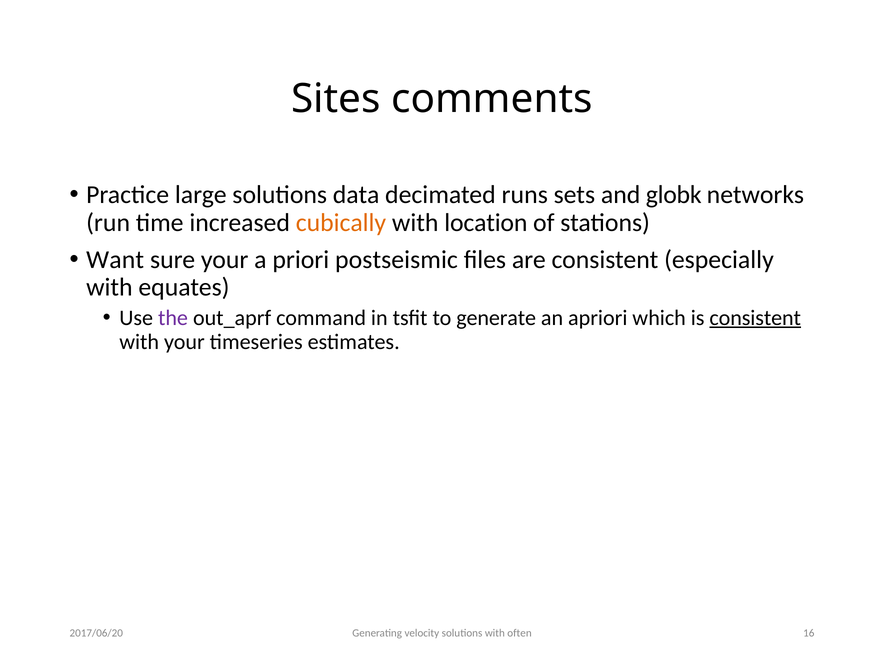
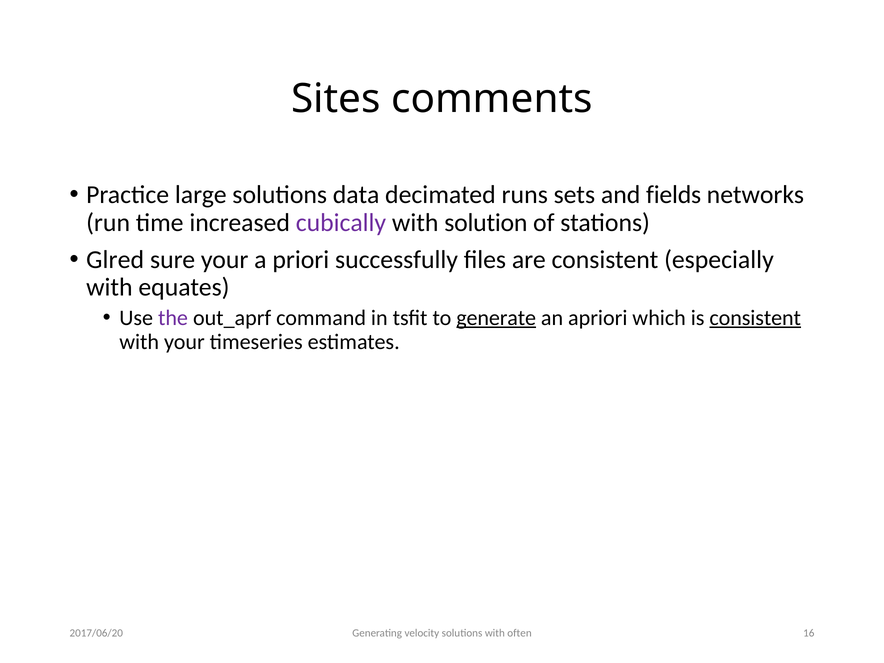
globk: globk -> fields
cubically colour: orange -> purple
location: location -> solution
Want: Want -> Glred
postseismic: postseismic -> successfully
generate underline: none -> present
